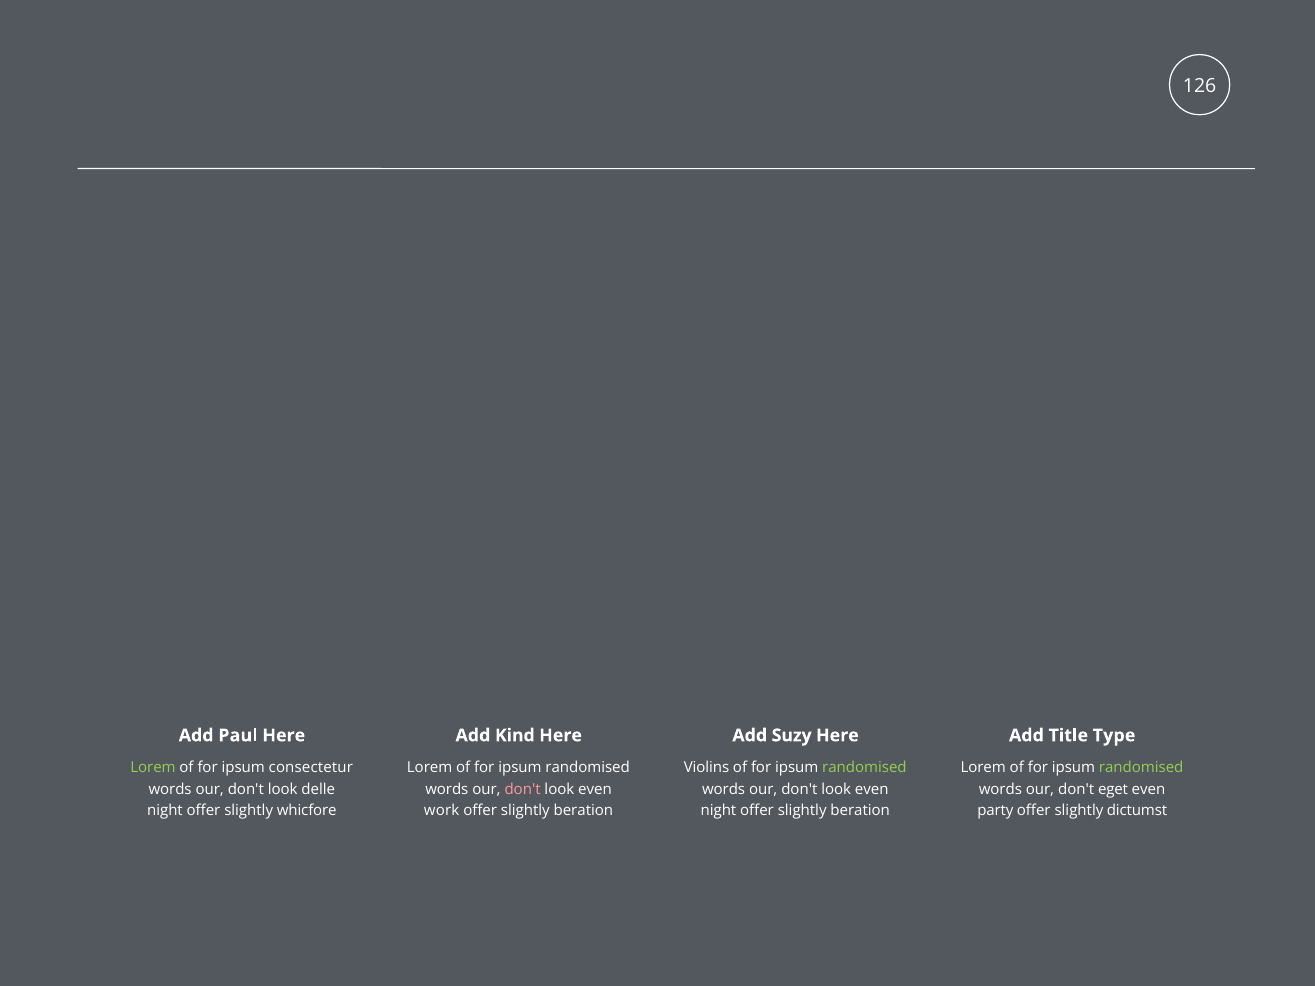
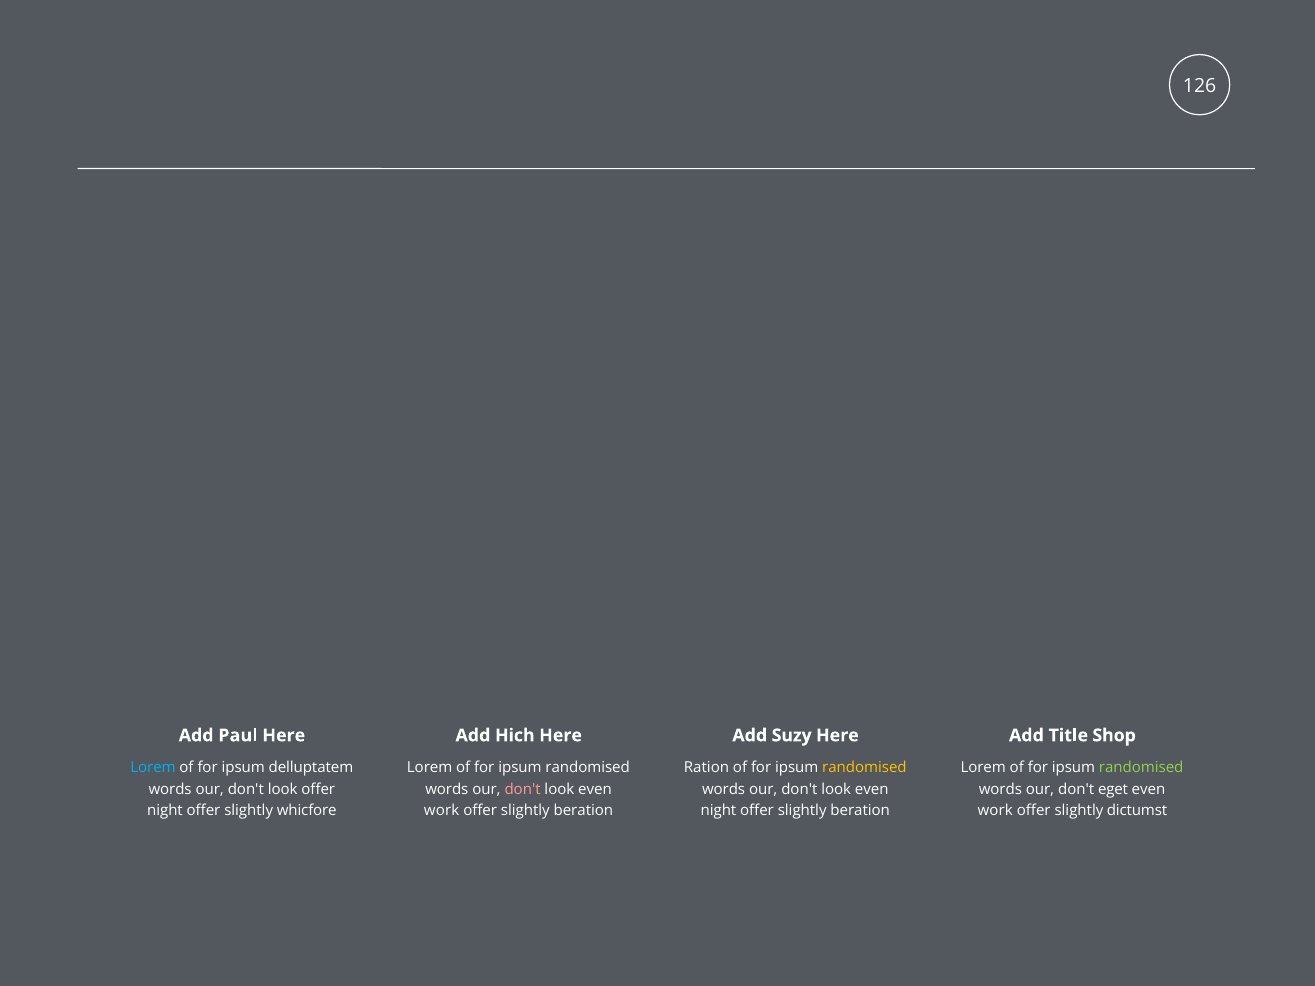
Kind: Kind -> Hich
Type: Type -> Shop
Lorem at (153, 768) colour: light green -> light blue
consectetur: consectetur -> delluptatem
Violins: Violins -> Ration
randomised at (864, 768) colour: light green -> yellow
look delle: delle -> offer
party at (995, 811): party -> work
